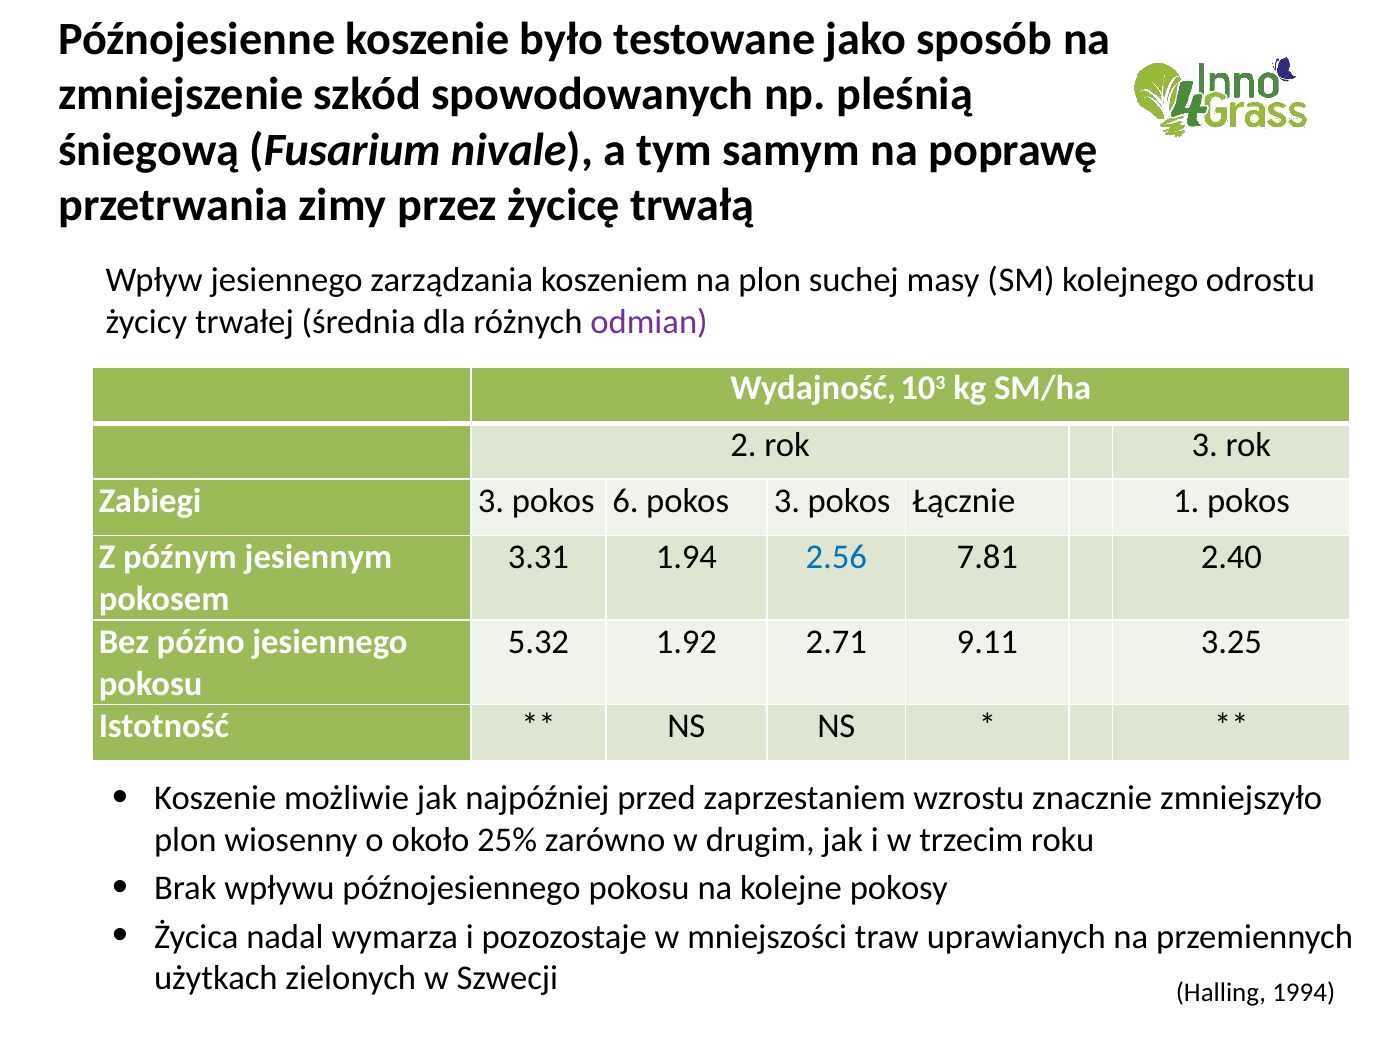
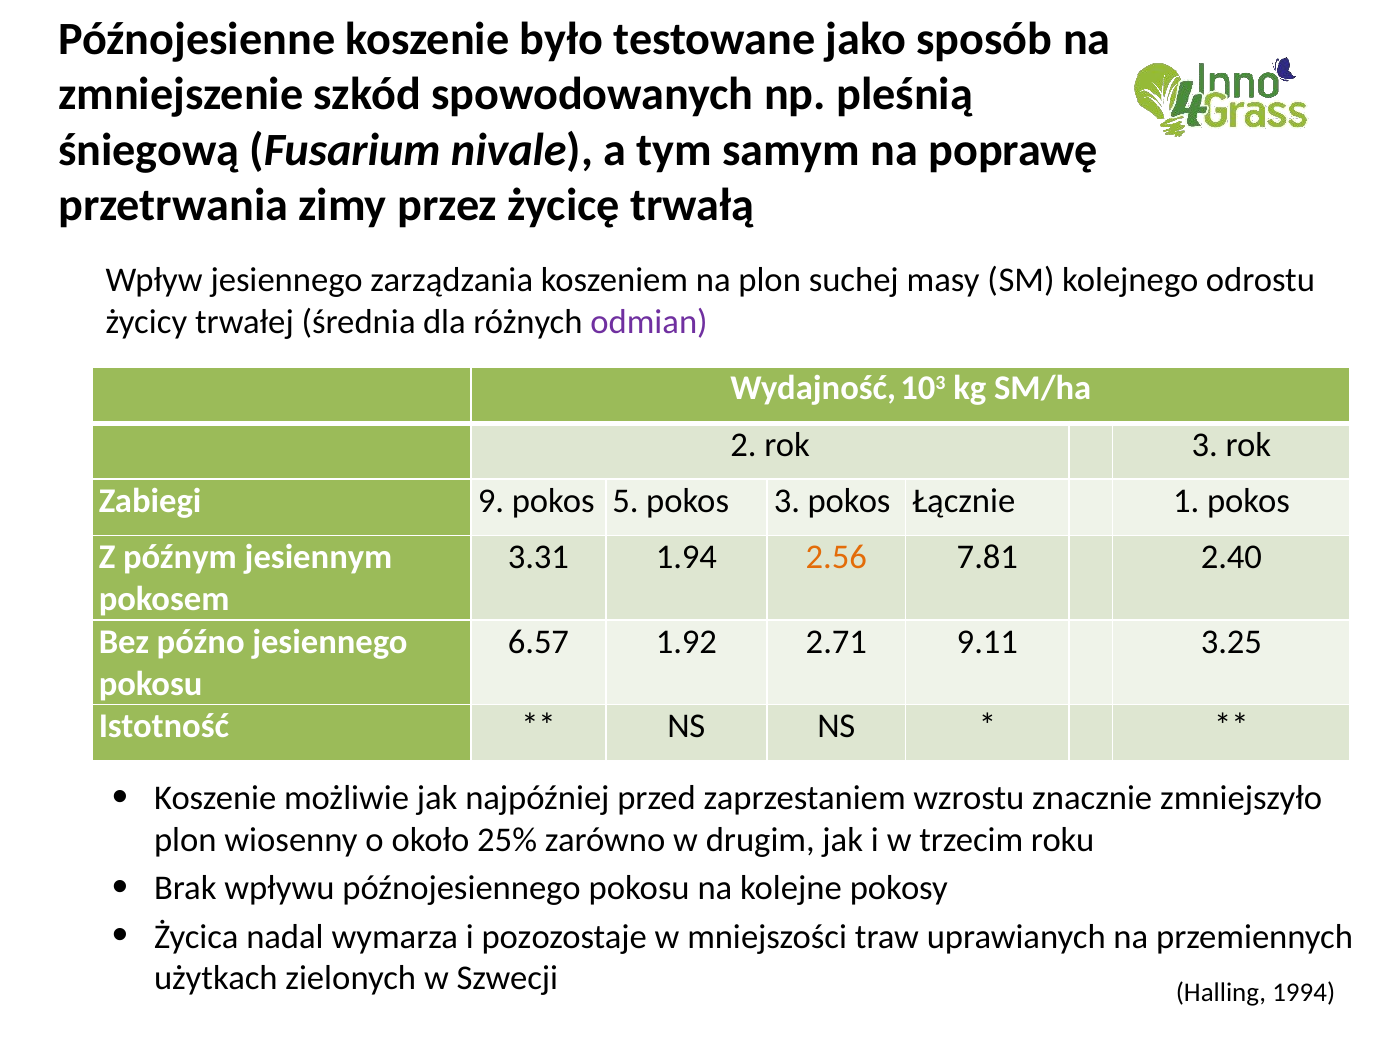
Zabiegi 3: 3 -> 9
6: 6 -> 5
2.56 colour: blue -> orange
5.32: 5.32 -> 6.57
